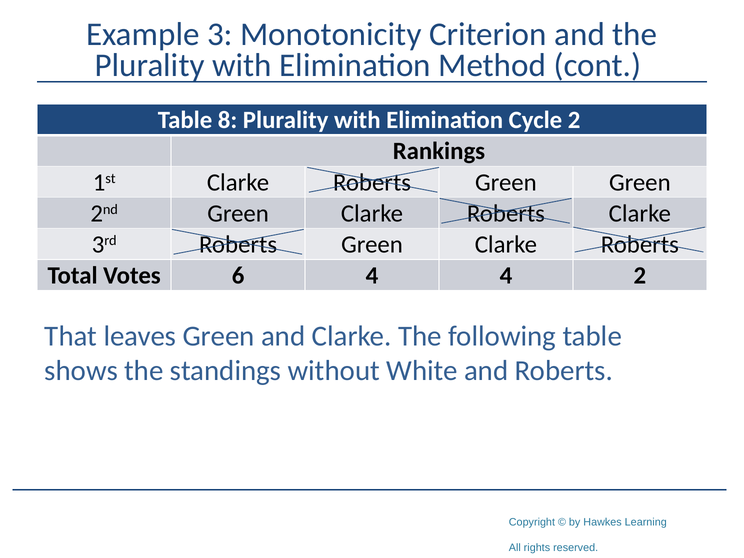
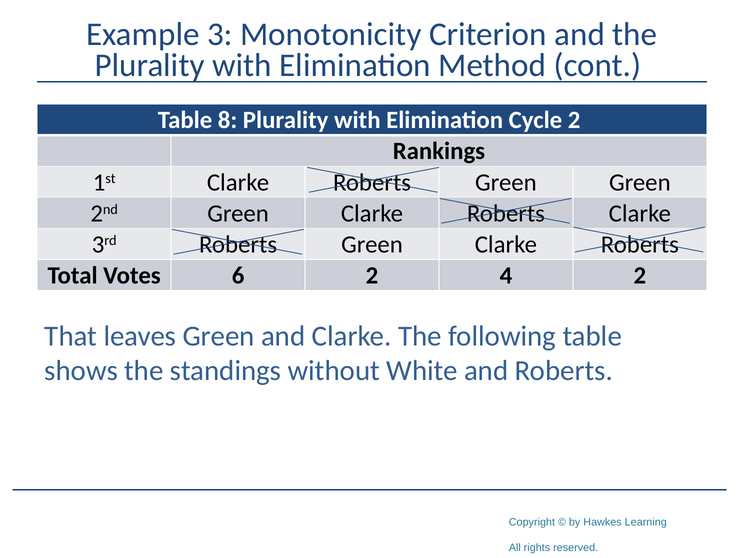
6 4: 4 -> 2
